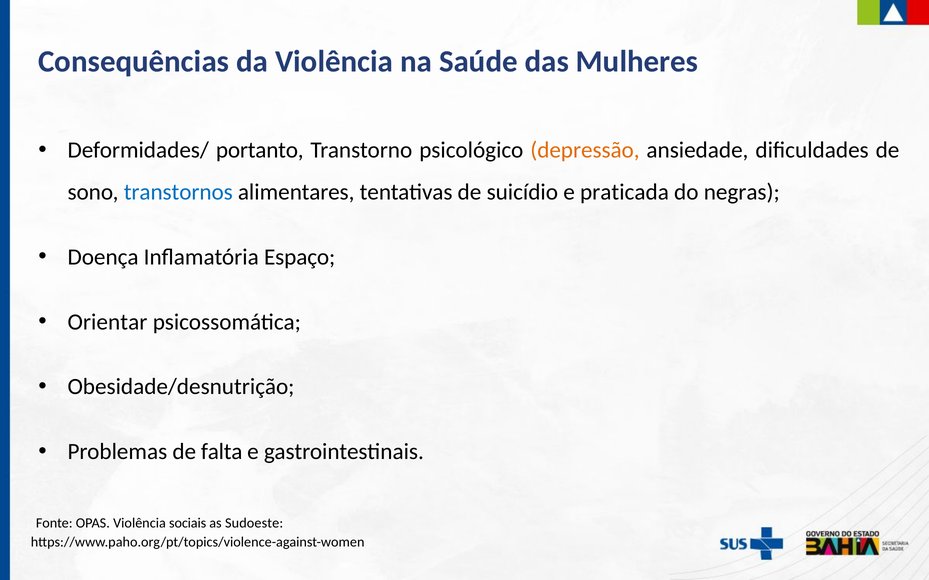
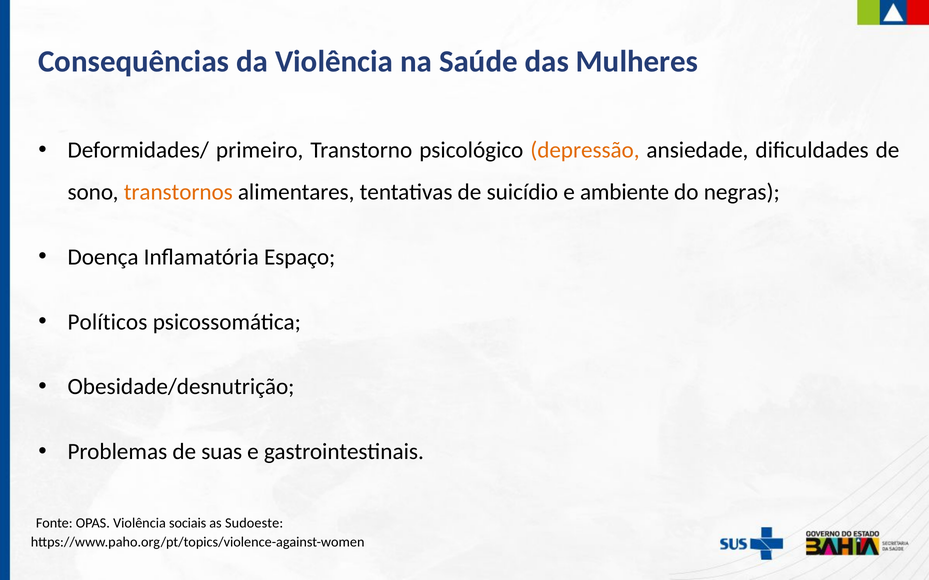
portanto: portanto -> primeiro
transtornos colour: blue -> orange
praticada: praticada -> ambiente
Orientar: Orientar -> Políticos
falta: falta -> suas
